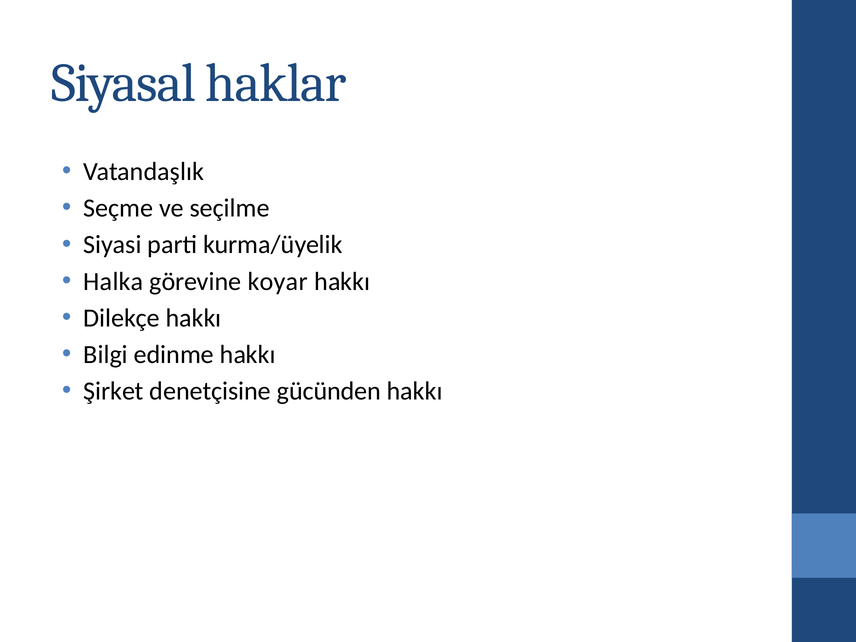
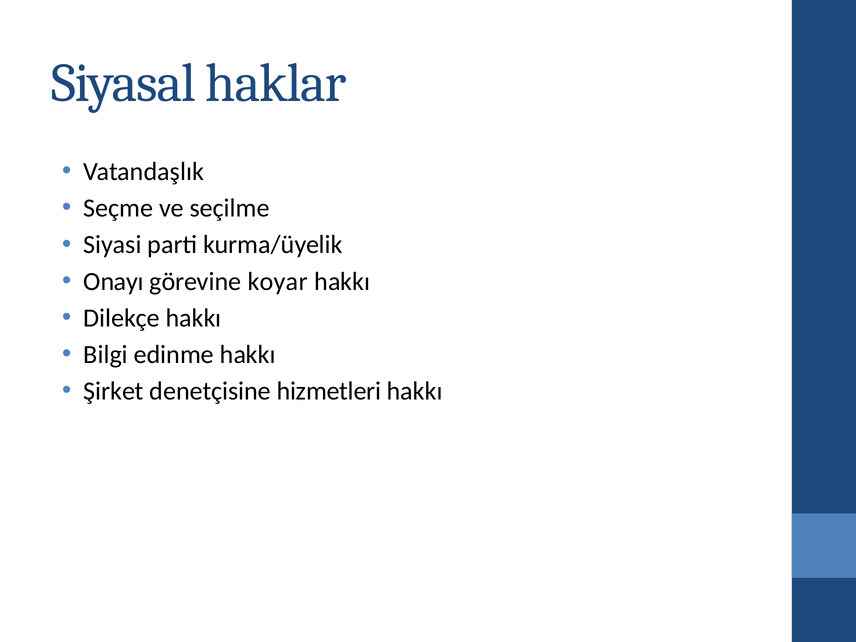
Halka: Halka -> Onayı
gücünden: gücünden -> hizmetleri
